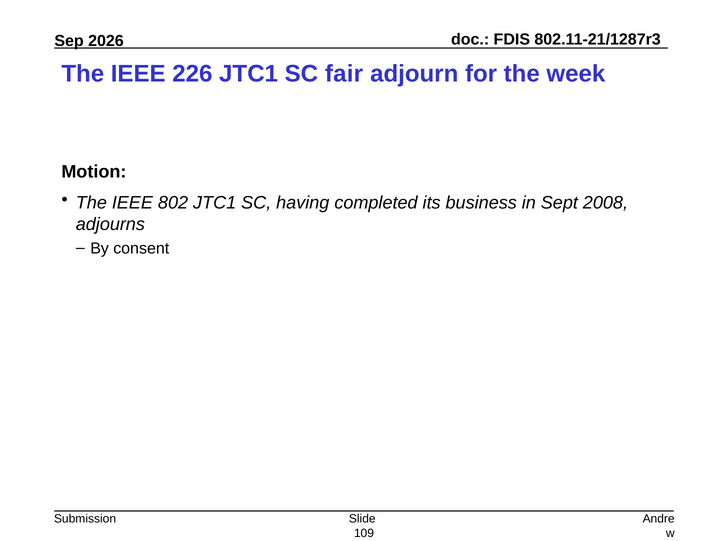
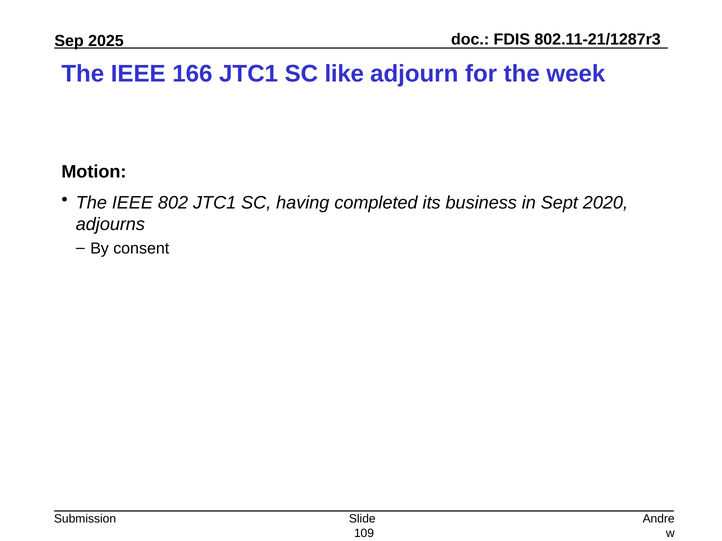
2026: 2026 -> 2025
226: 226 -> 166
fair: fair -> like
2008: 2008 -> 2020
